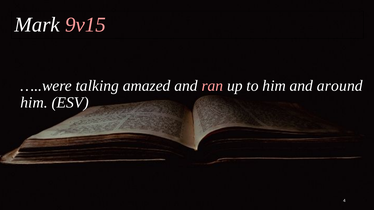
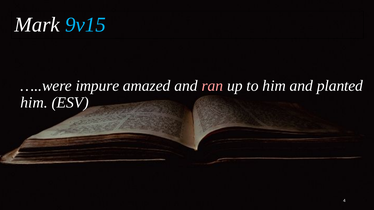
9v15 colour: pink -> light blue
talking: talking -> impure
around: around -> planted
